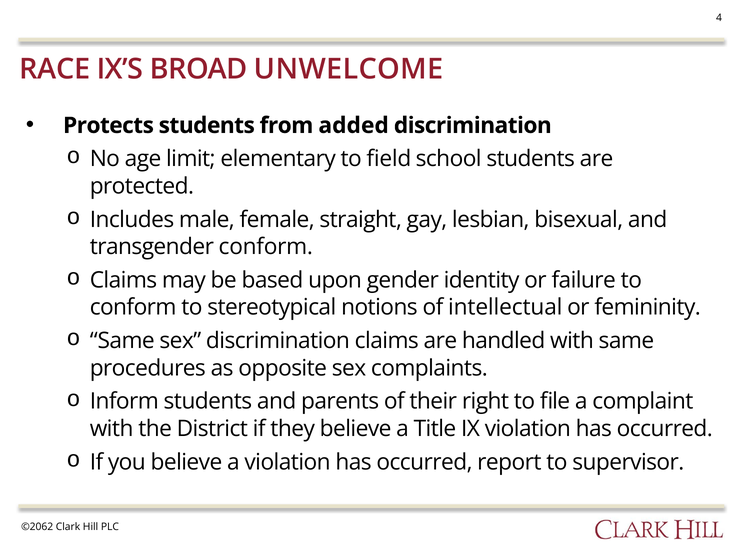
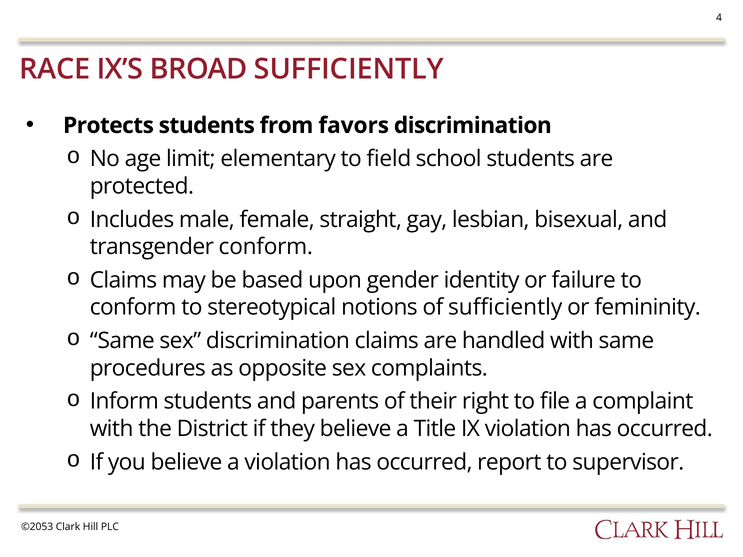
BROAD UNWELCOME: UNWELCOME -> SUFFICIENTLY
added: added -> favors
of intellectual: intellectual -> sufficiently
©2062: ©2062 -> ©2053
